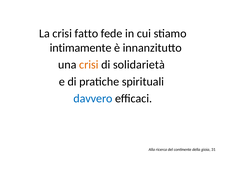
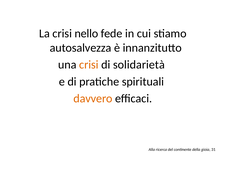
fatto: fatto -> nello
intimamente: intimamente -> autosalvezza
davvero colour: blue -> orange
